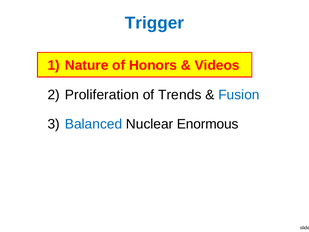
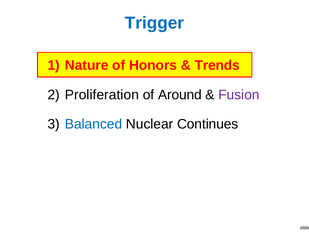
Videos: Videos -> Trends
Trends: Trends -> Around
Fusion colour: blue -> purple
Enormous: Enormous -> Continues
